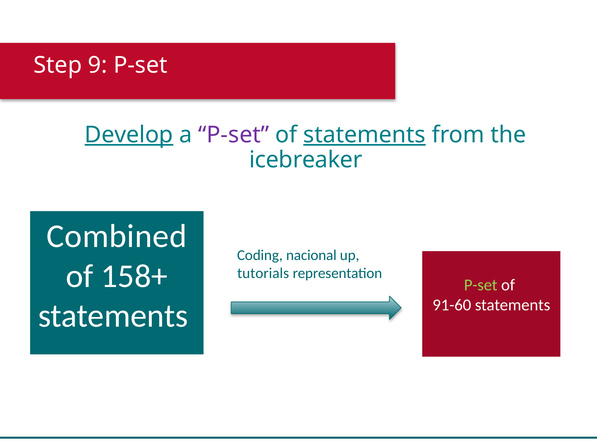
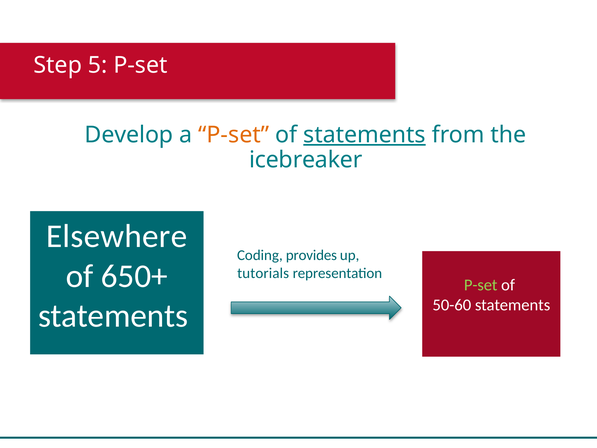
9: 9 -> 5
Develop underline: present -> none
P-set at (234, 135) colour: purple -> orange
Combined: Combined -> Elsewhere
nacional: nacional -> provides
158+: 158+ -> 650+
91-60: 91-60 -> 50-60
